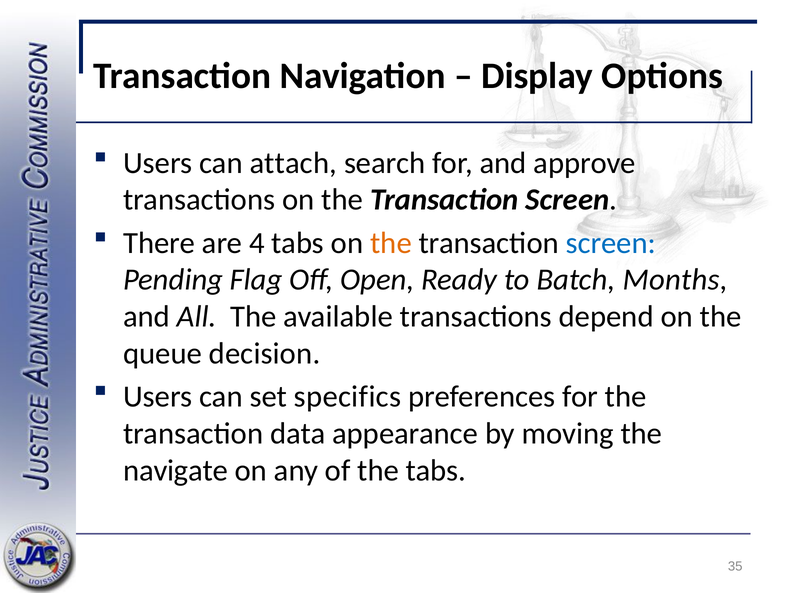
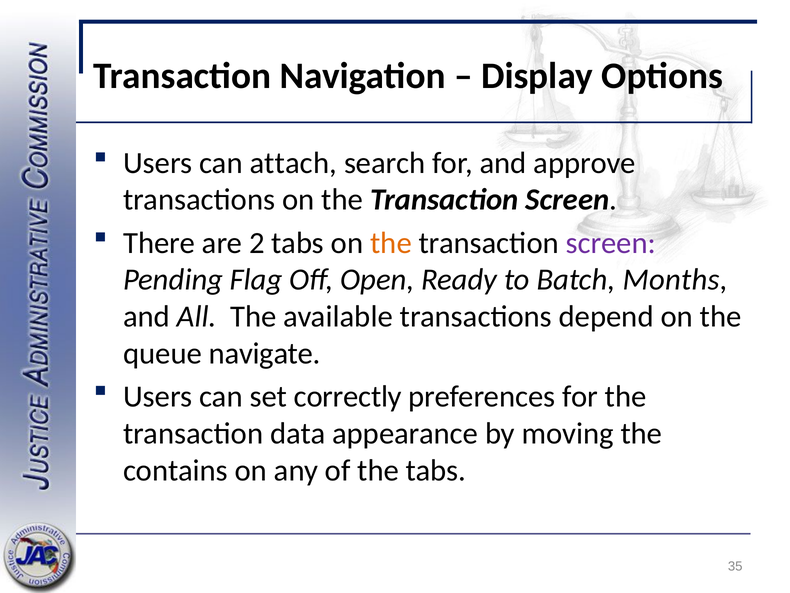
4: 4 -> 2
screen at (611, 243) colour: blue -> purple
decision: decision -> navigate
specifics: specifics -> correctly
navigate: navigate -> contains
